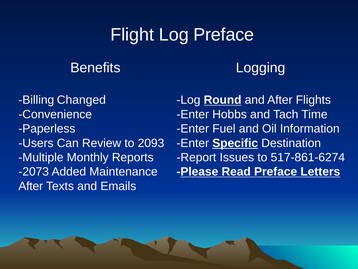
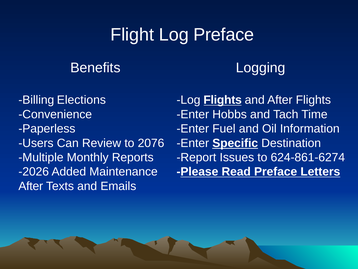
Changed: Changed -> Elections
Log Round: Round -> Flights
2093: 2093 -> 2076
517-861-6274: 517-861-6274 -> 624-861-6274
-2073: -2073 -> -2026
